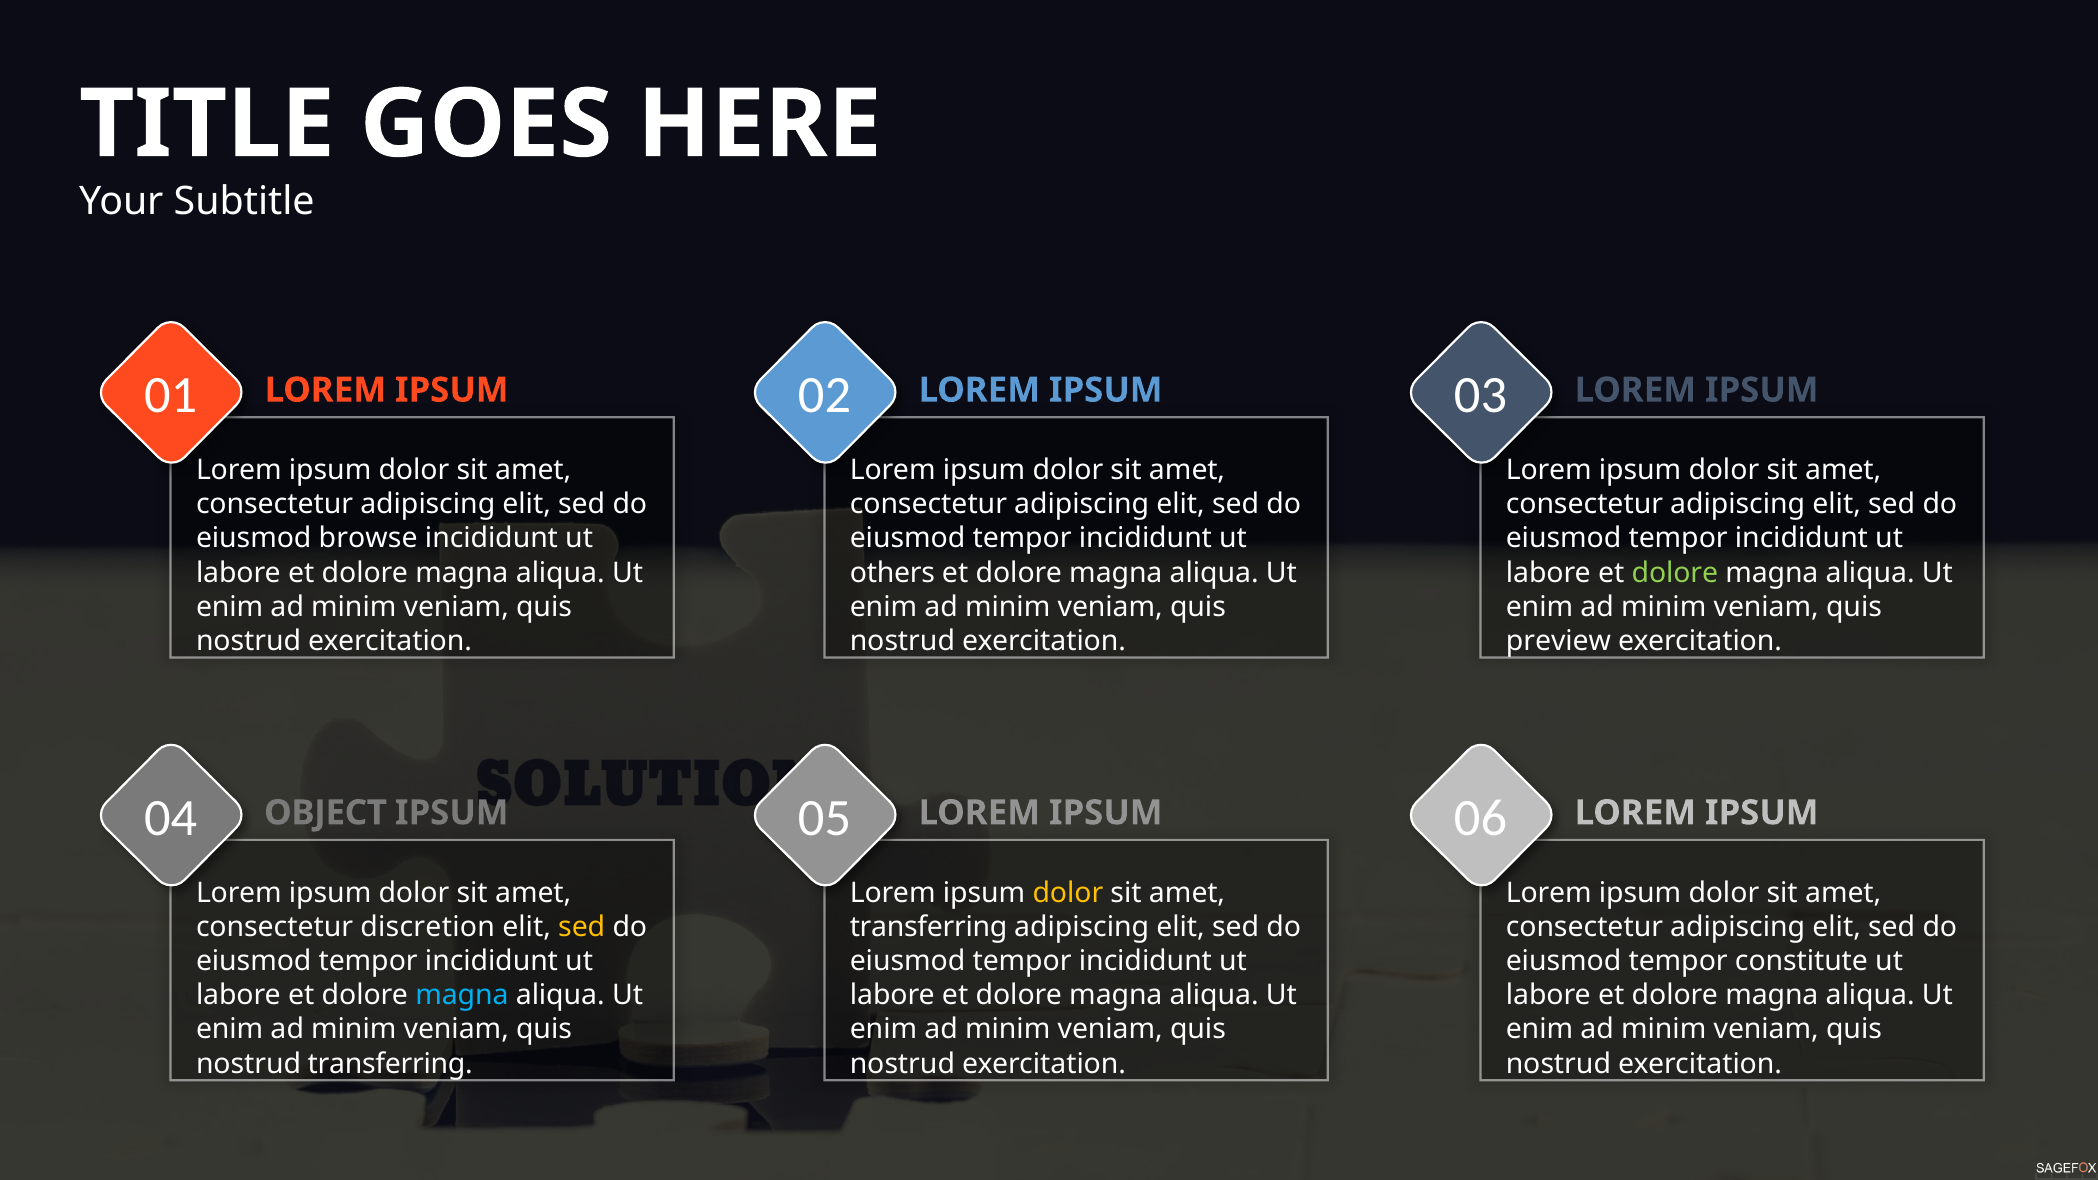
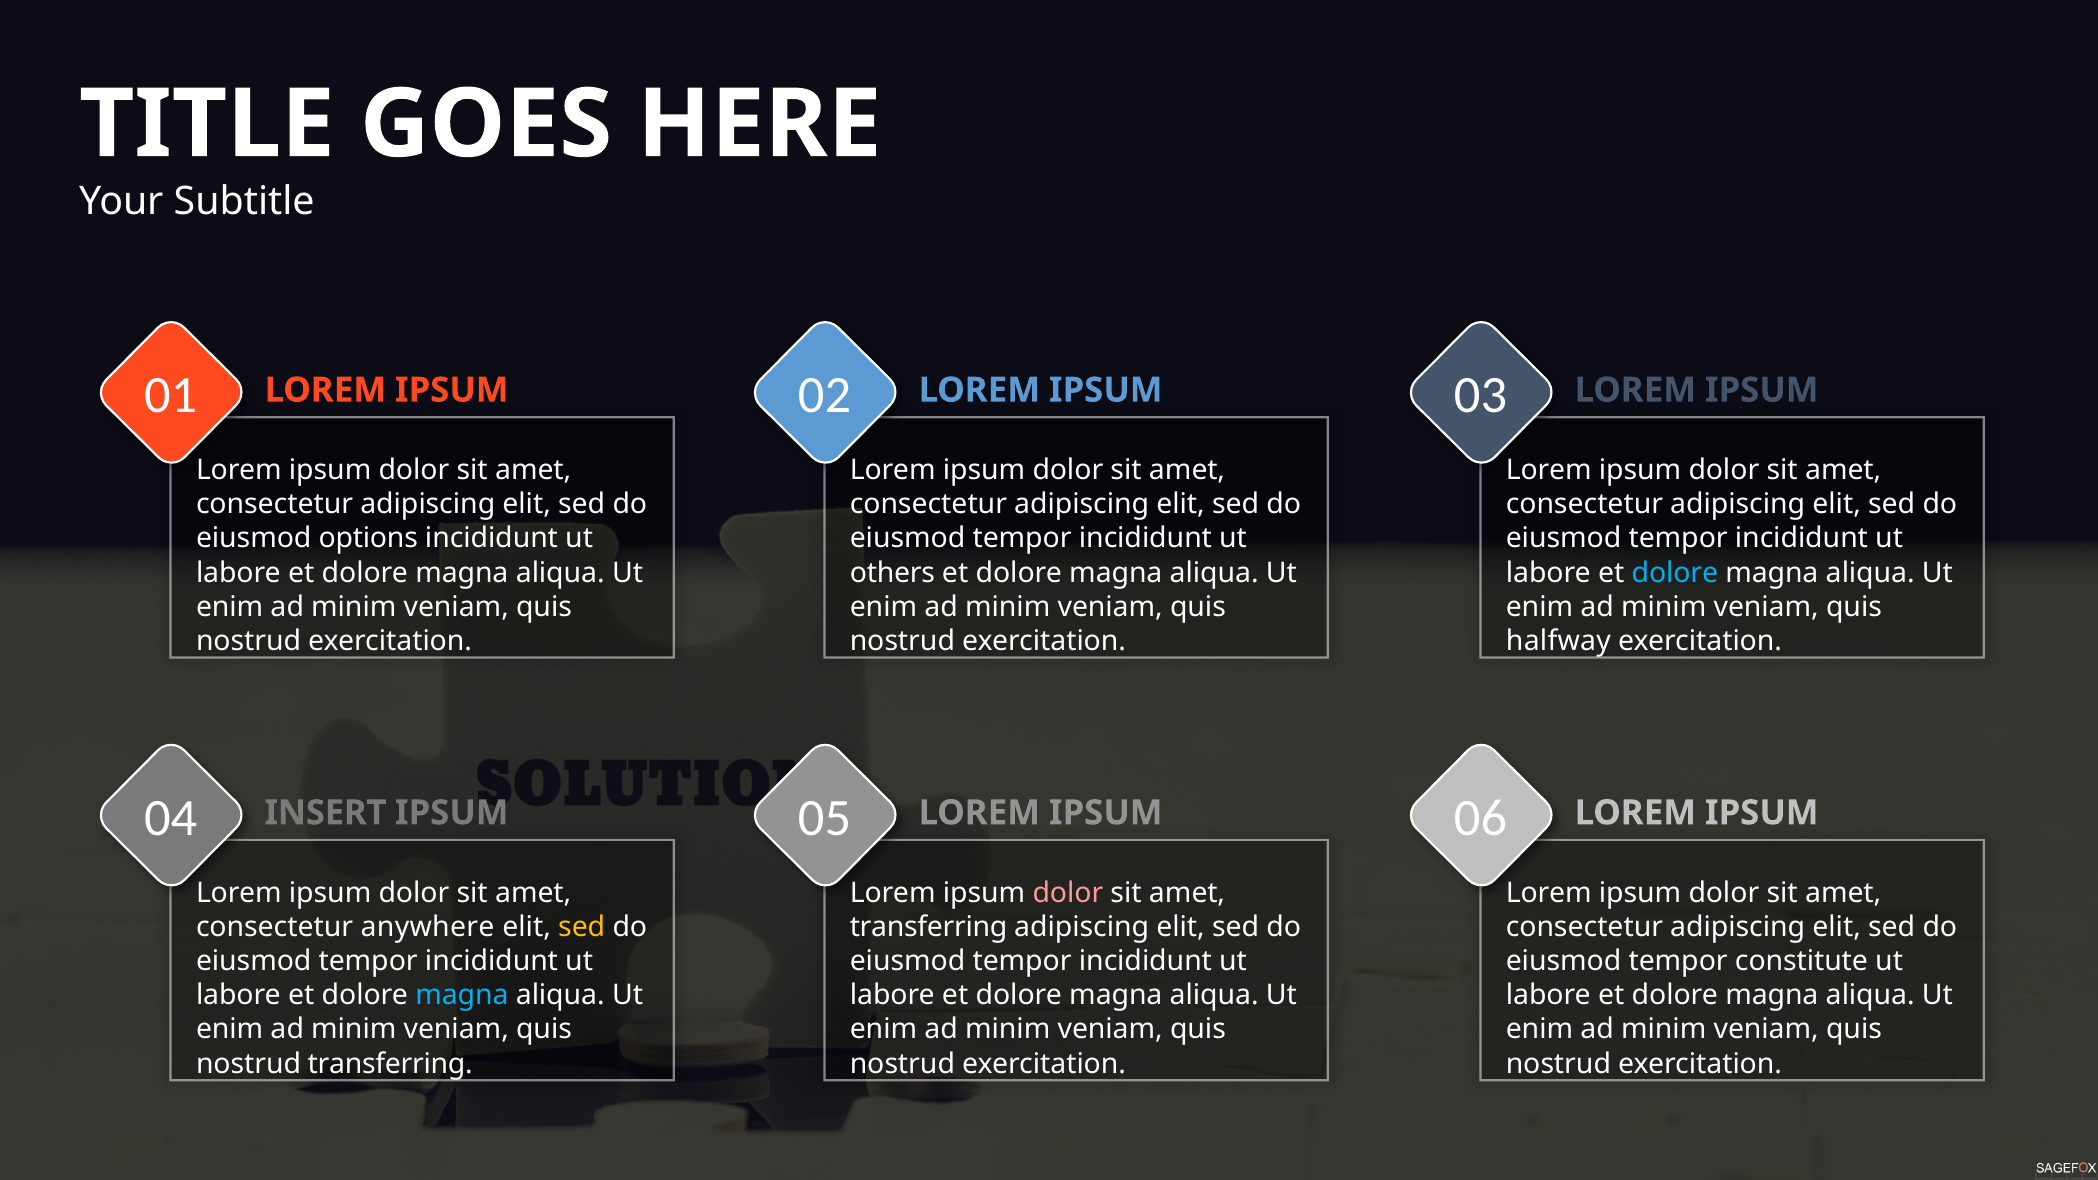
browse: browse -> options
dolore at (1675, 573) colour: light green -> light blue
preview: preview -> halfway
OBJECT: OBJECT -> INSERT
dolor at (1068, 893) colour: yellow -> pink
discretion: discretion -> anywhere
